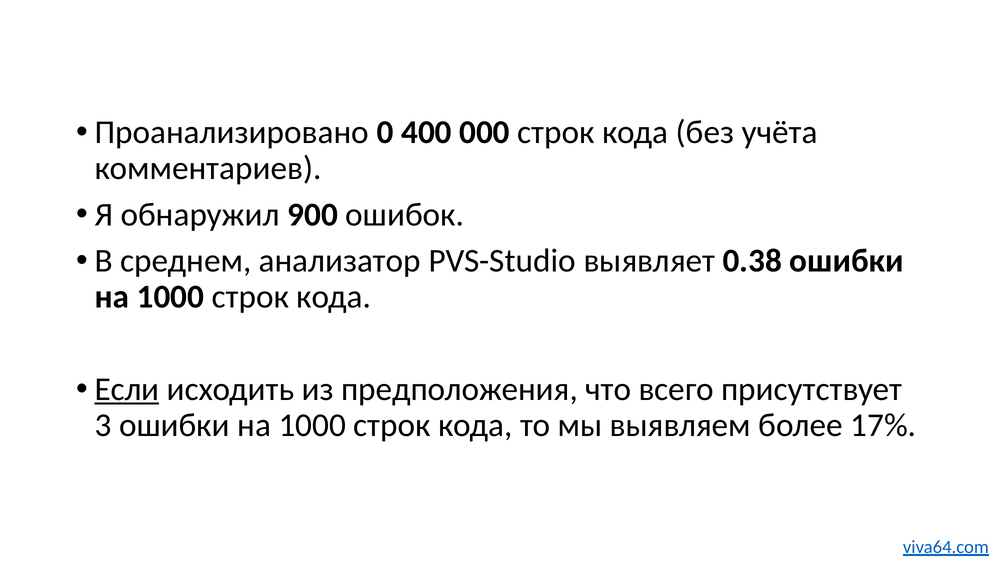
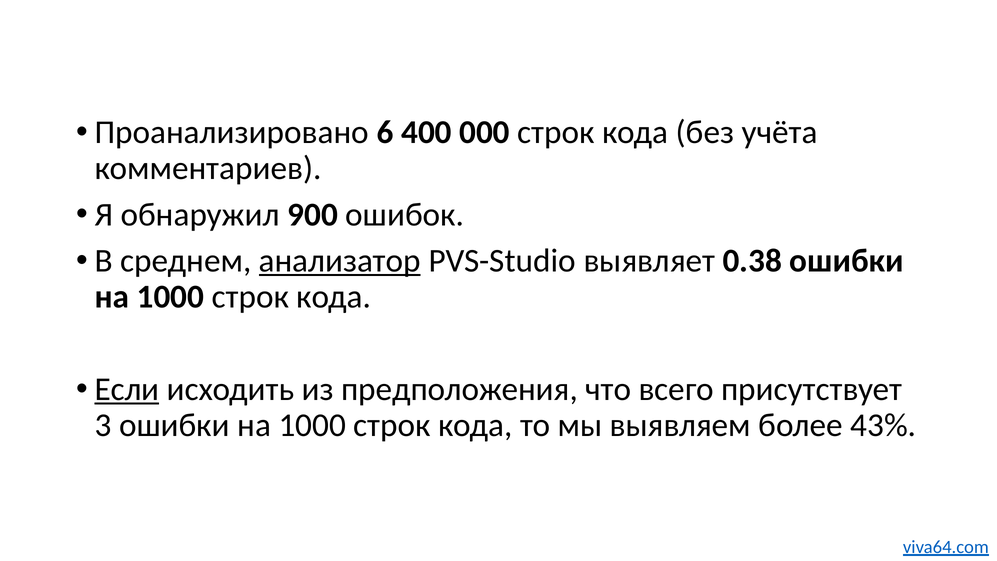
0: 0 -> 6
анализатор underline: none -> present
17%: 17% -> 43%
